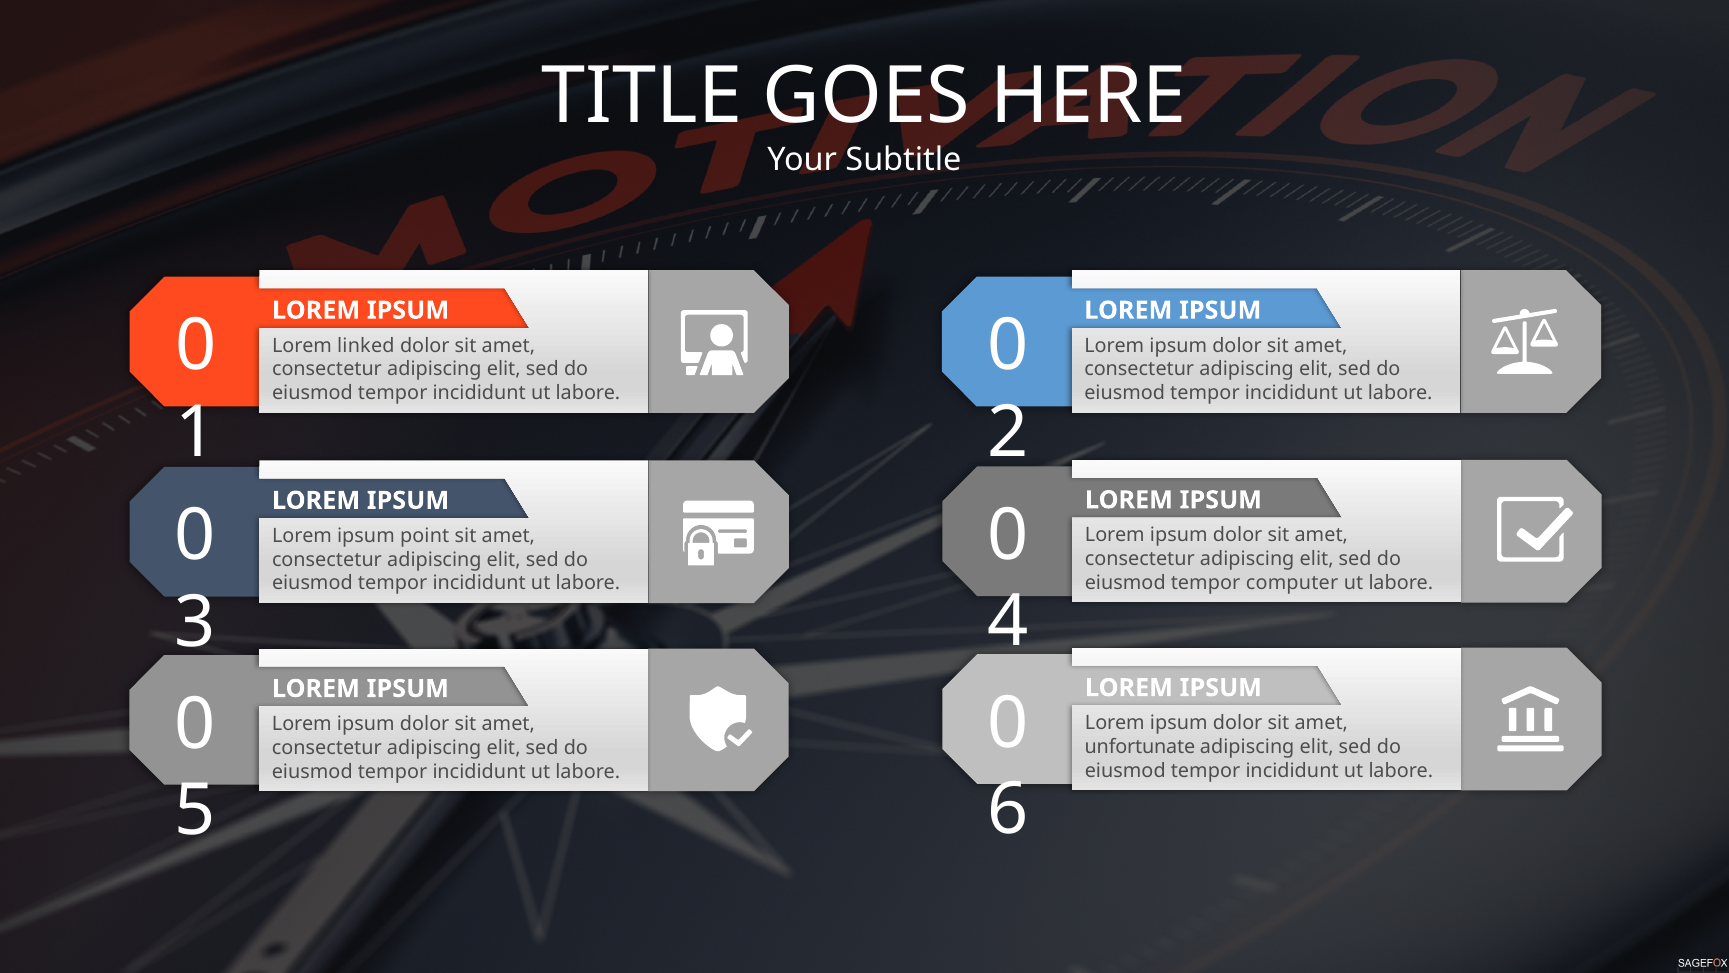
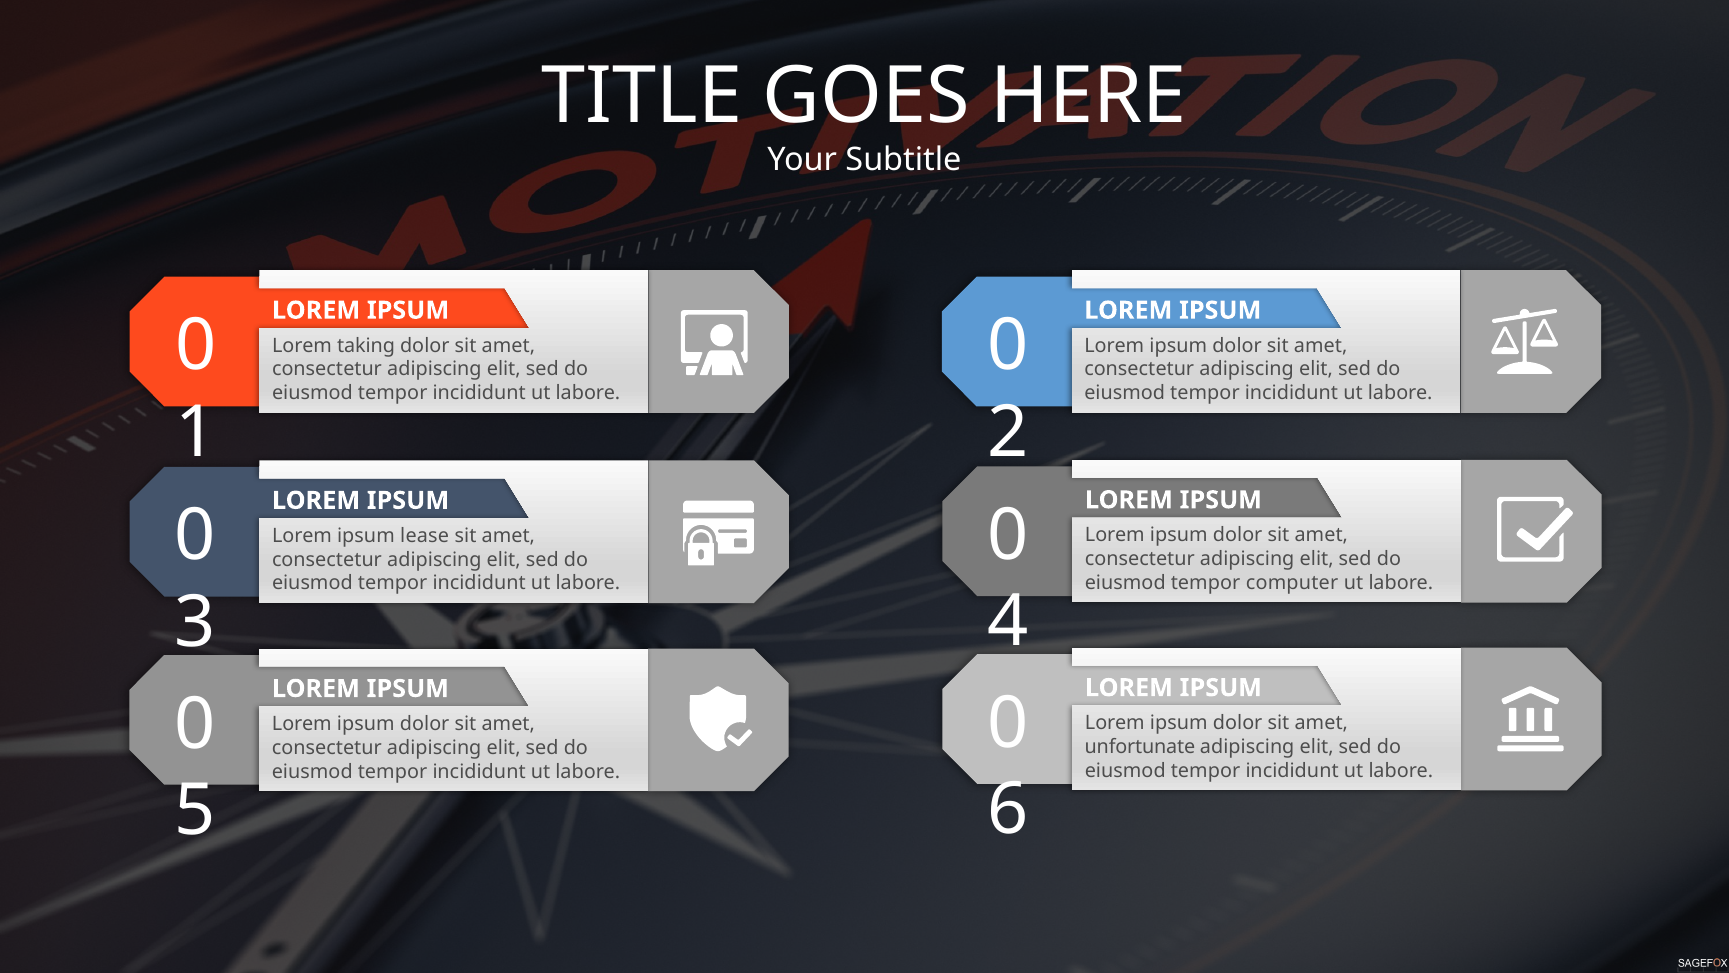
linked: linked -> taking
point: point -> lease
